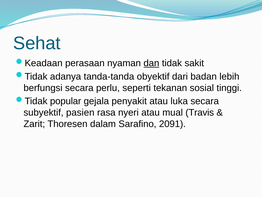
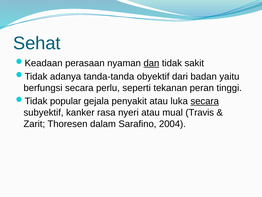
lebih: lebih -> yaitu
sosial: sosial -> peran
secara at (205, 101) underline: none -> present
pasien: pasien -> kanker
2091: 2091 -> 2004
